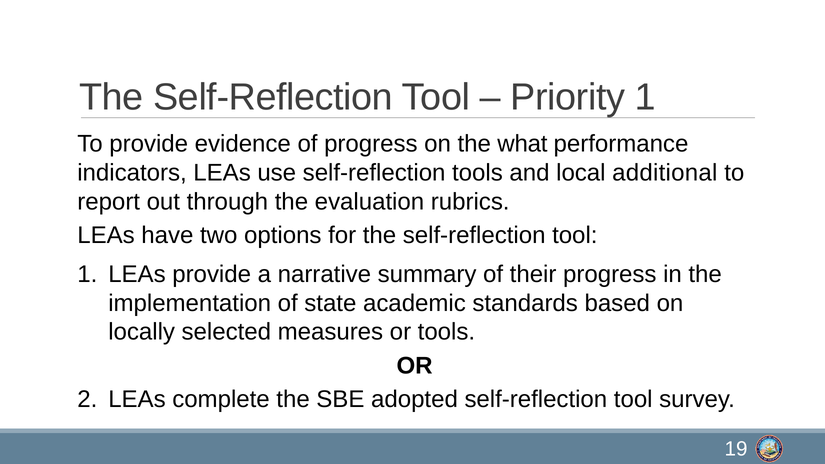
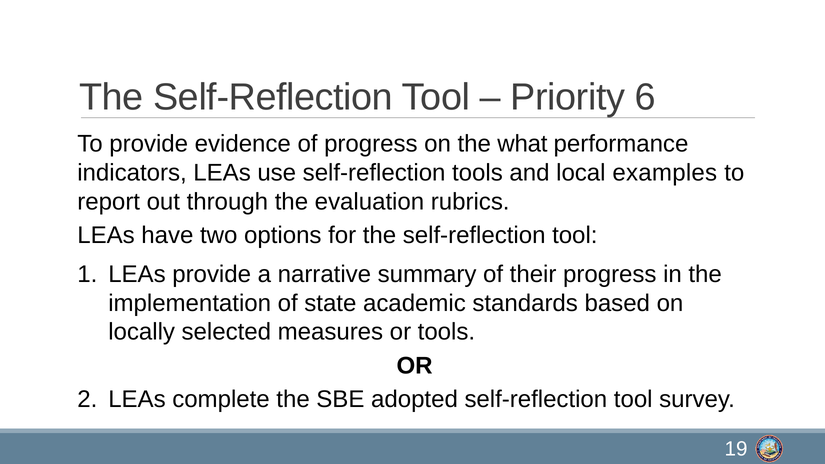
Priority 1: 1 -> 6
additional: additional -> examples
